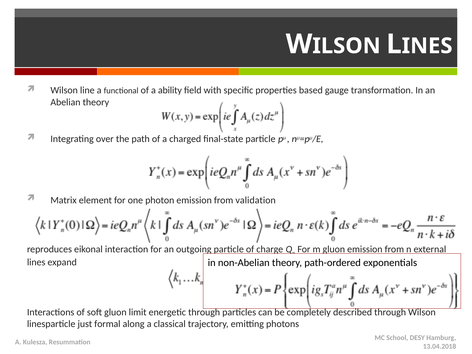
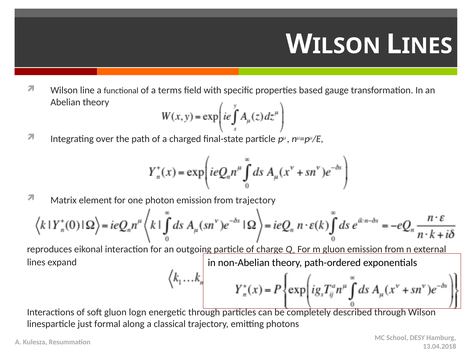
ability: ability -> terms
from validation: validation -> trajectory
limit: limit -> logn
